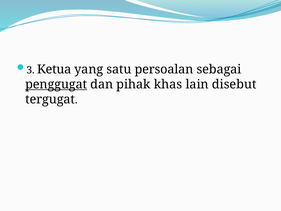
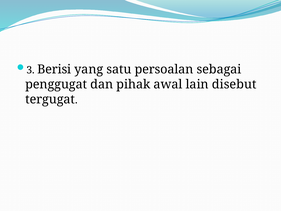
Ketua: Ketua -> Berisi
penggugat underline: present -> none
khas: khas -> awal
